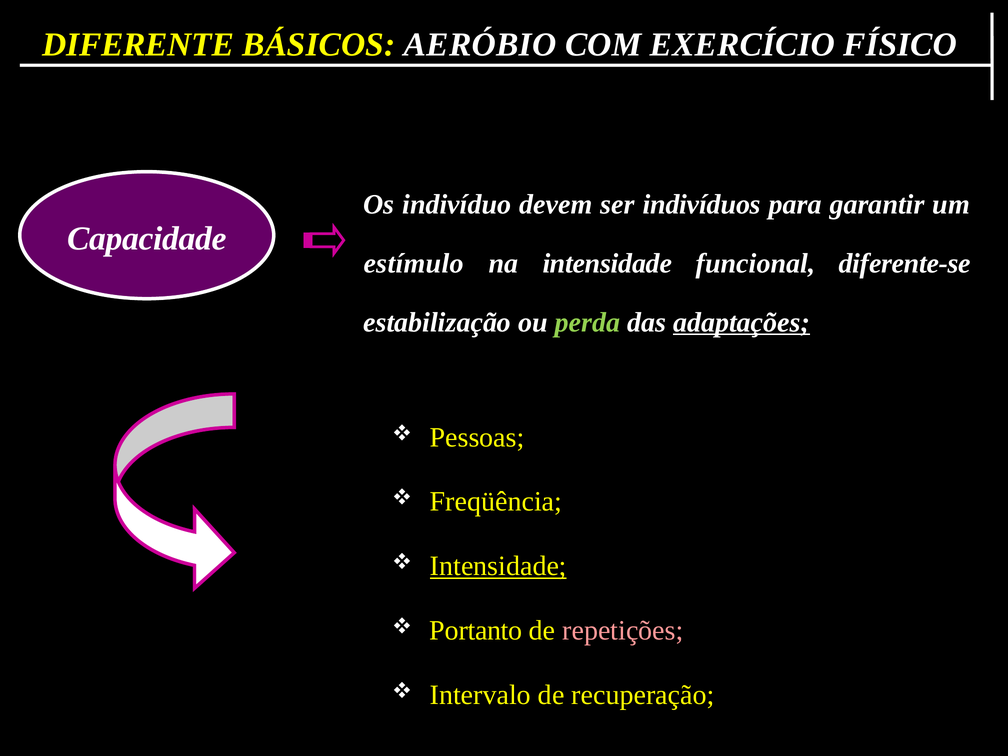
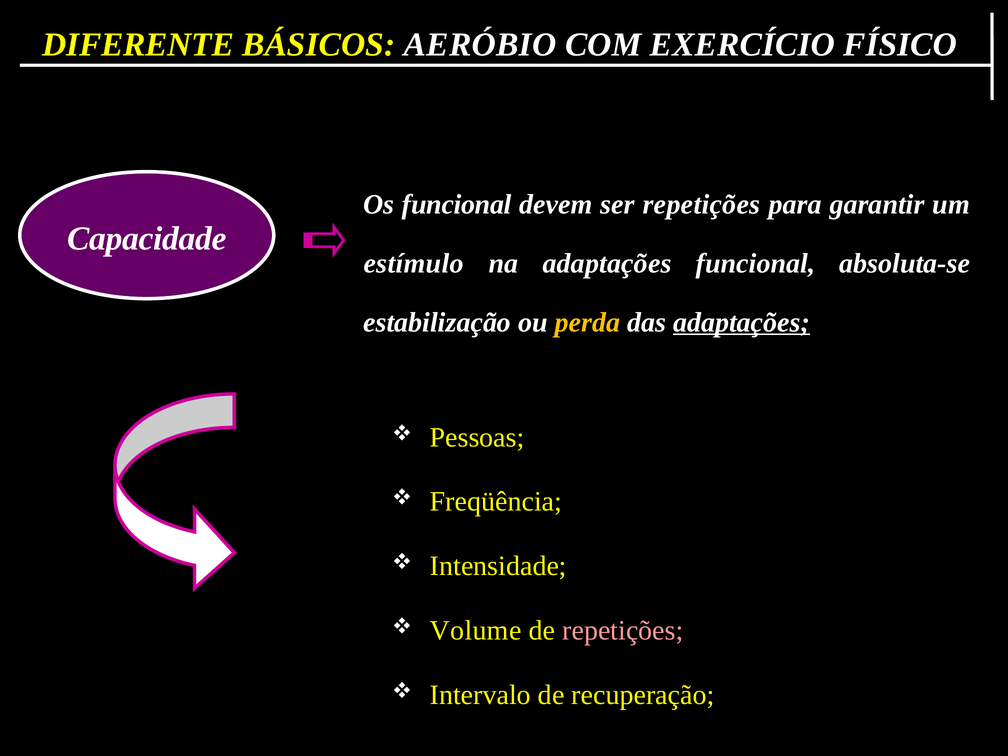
Os indivíduo: indivíduo -> funcional
ser indivíduos: indivíduos -> repetições
na intensidade: intensidade -> adaptações
diferente-se: diferente-se -> absoluta-se
perda colour: light green -> yellow
Intensidade at (498, 566) underline: present -> none
Portanto: Portanto -> Volume
